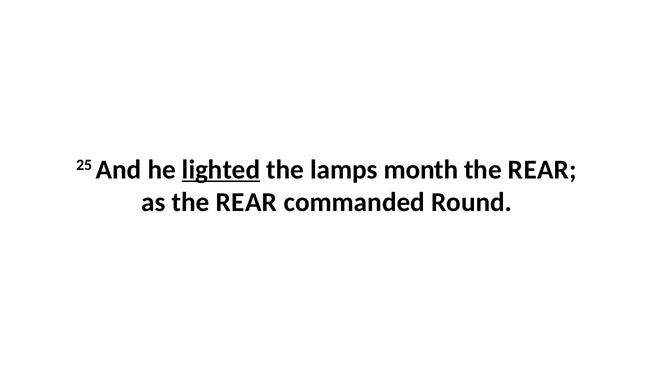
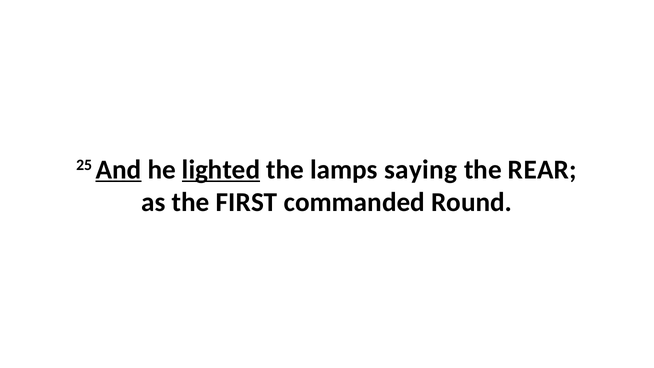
And underline: none -> present
month: month -> saying
as the REAR: REAR -> FIRST
